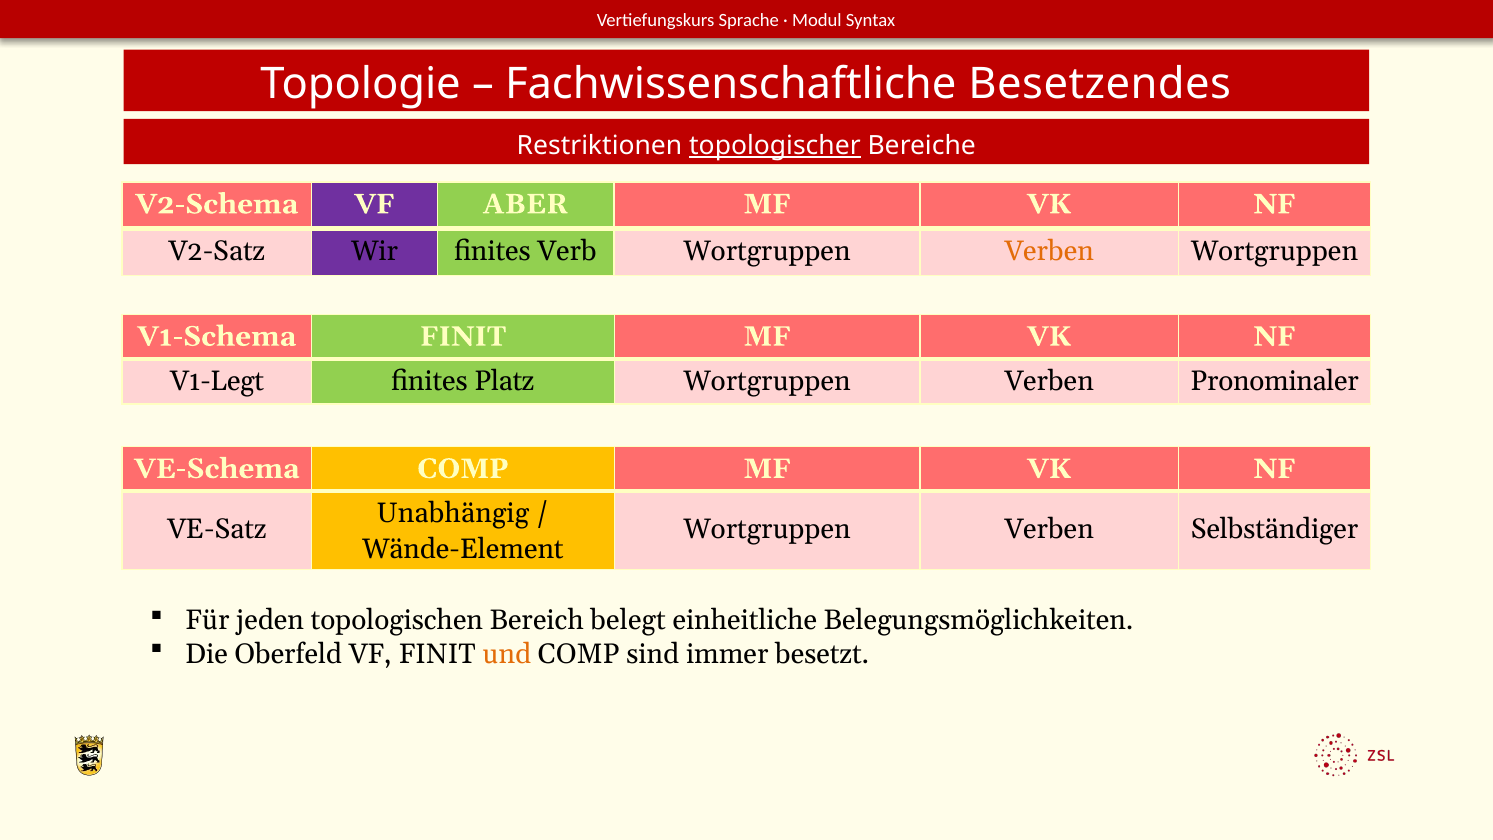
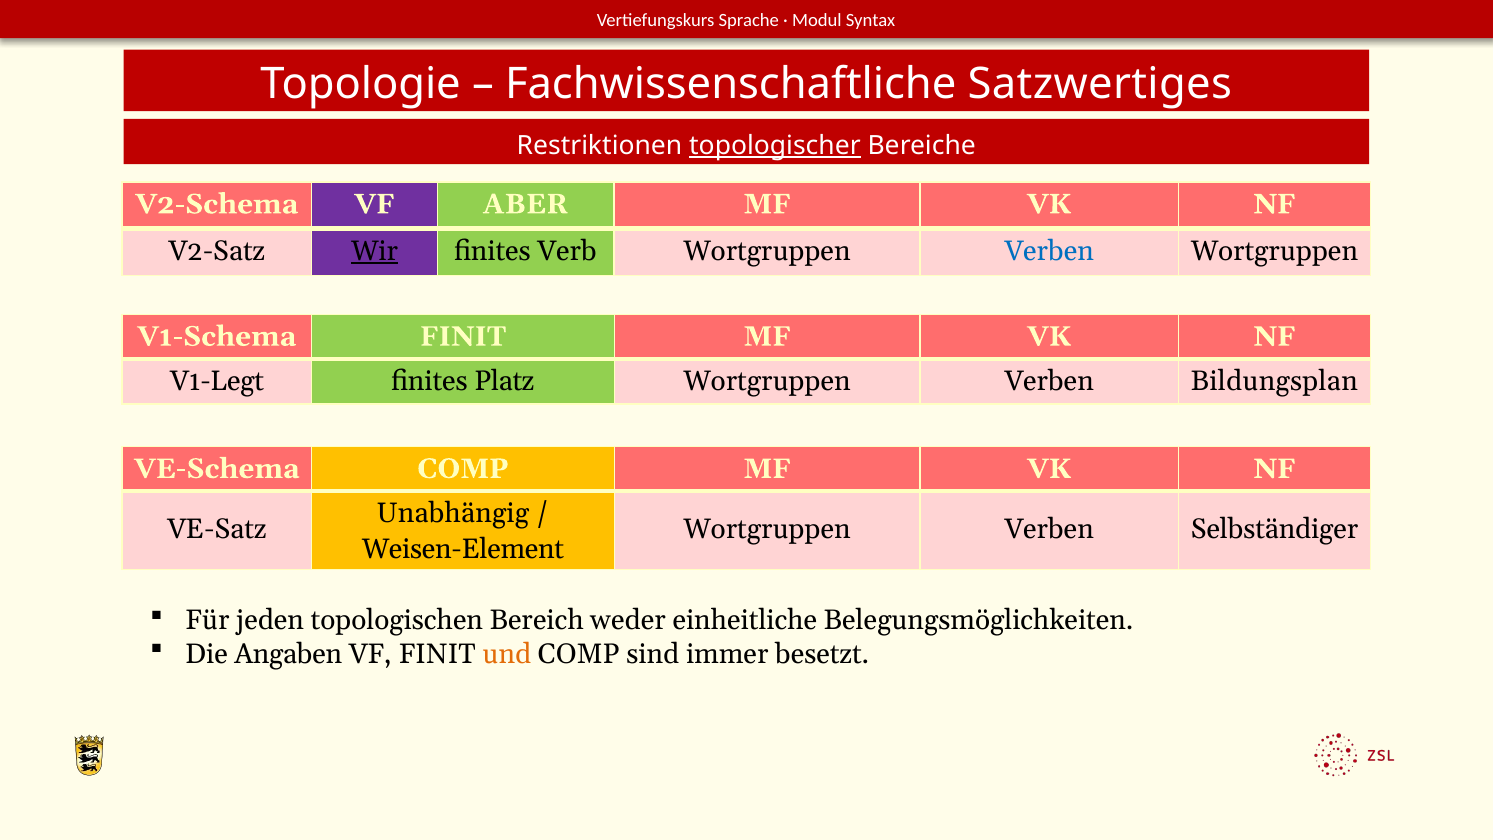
Besetzendes: Besetzendes -> Satzwertiges
Wir underline: none -> present
Verben at (1049, 251) colour: orange -> blue
Pronominaler: Pronominaler -> Bildungsplan
Wände-Element: Wände-Element -> Weisen-Element
belegt: belegt -> weder
Oberfeld: Oberfeld -> Angaben
